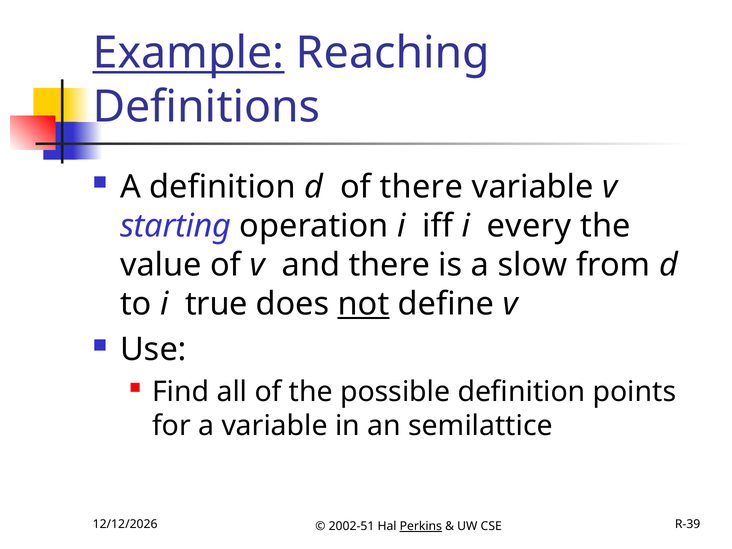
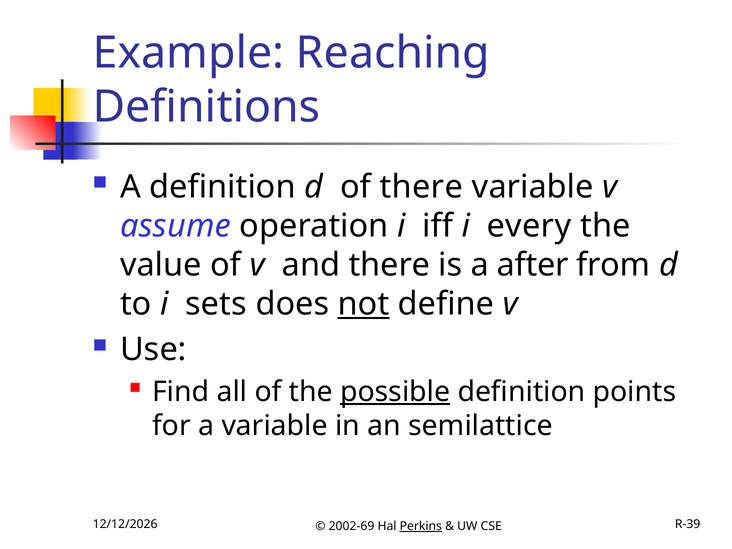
Example underline: present -> none
starting: starting -> assume
slow: slow -> after
true: true -> sets
possible underline: none -> present
2002-51: 2002-51 -> 2002-69
